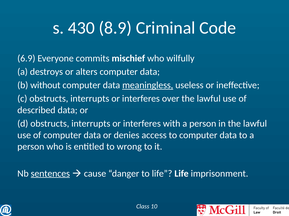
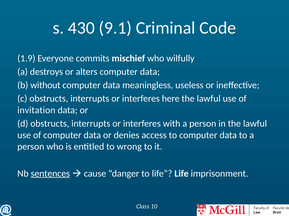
8.9: 8.9 -> 9.1
6.9: 6.9 -> 1.9
meaningless underline: present -> none
over: over -> here
described: described -> invitation
